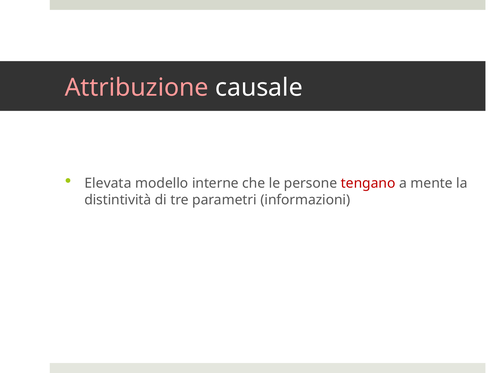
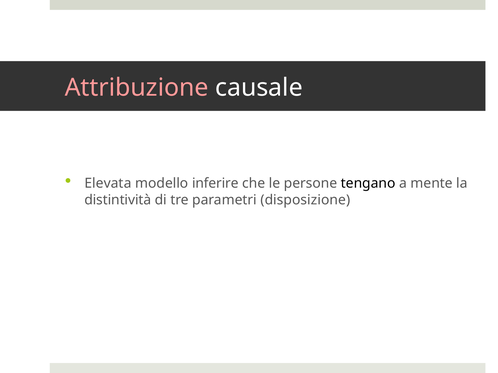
interne: interne -> inferire
tengano colour: red -> black
informazioni: informazioni -> disposizione
